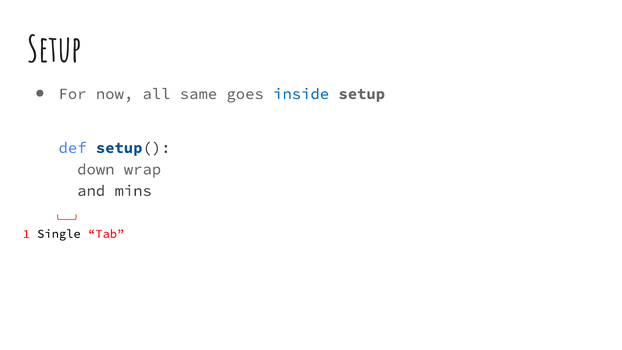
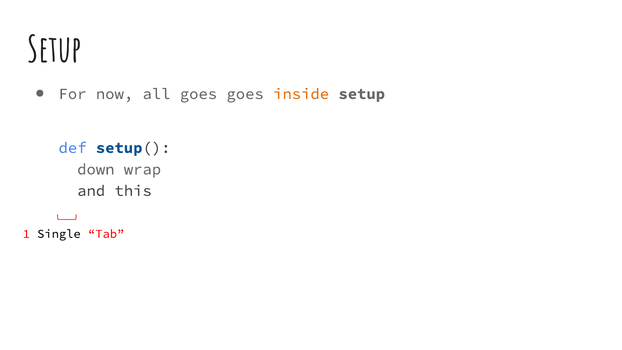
all same: same -> goes
inside colour: blue -> orange
mins: mins -> this
